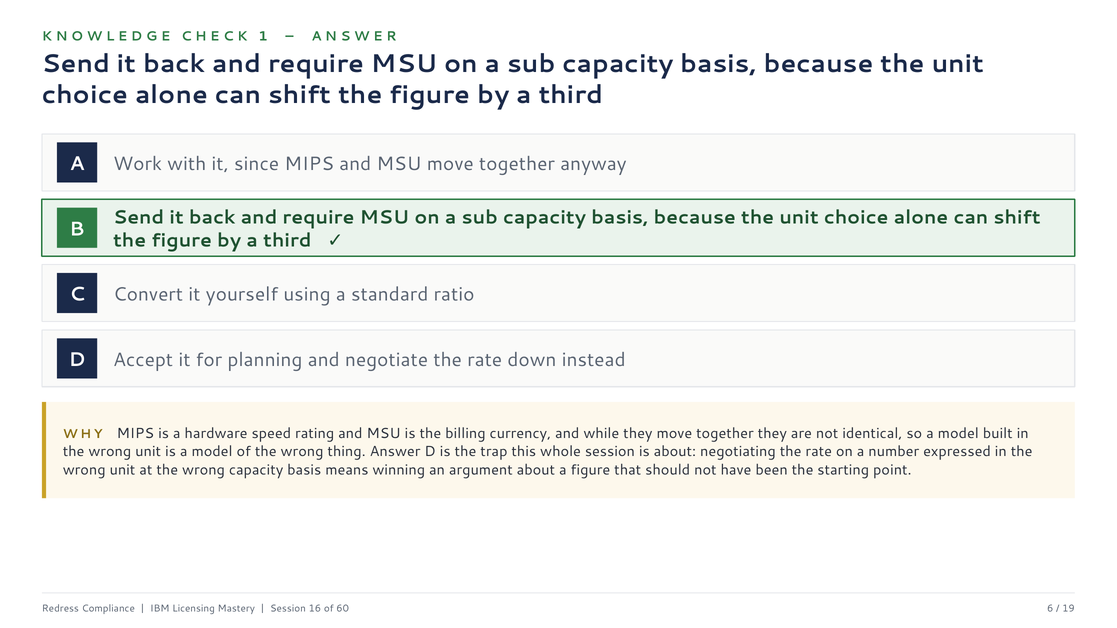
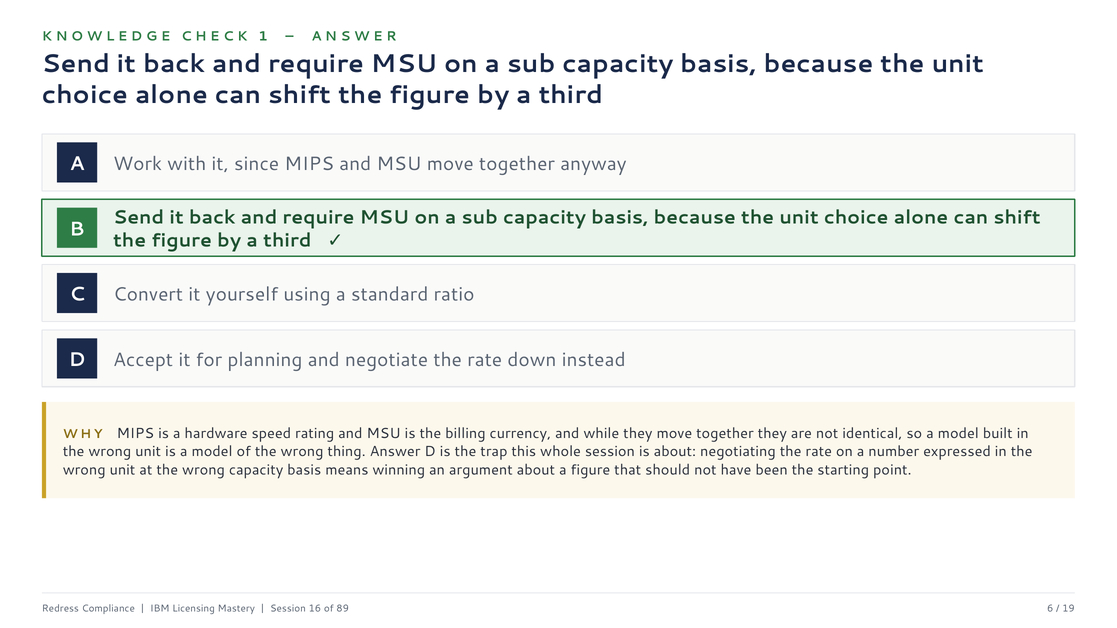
60: 60 -> 89
